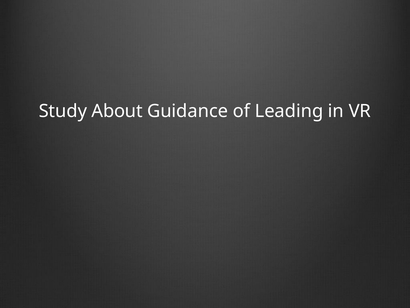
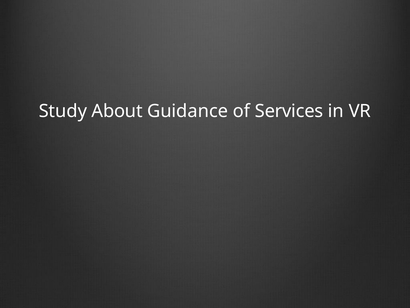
Leading: Leading -> Services
